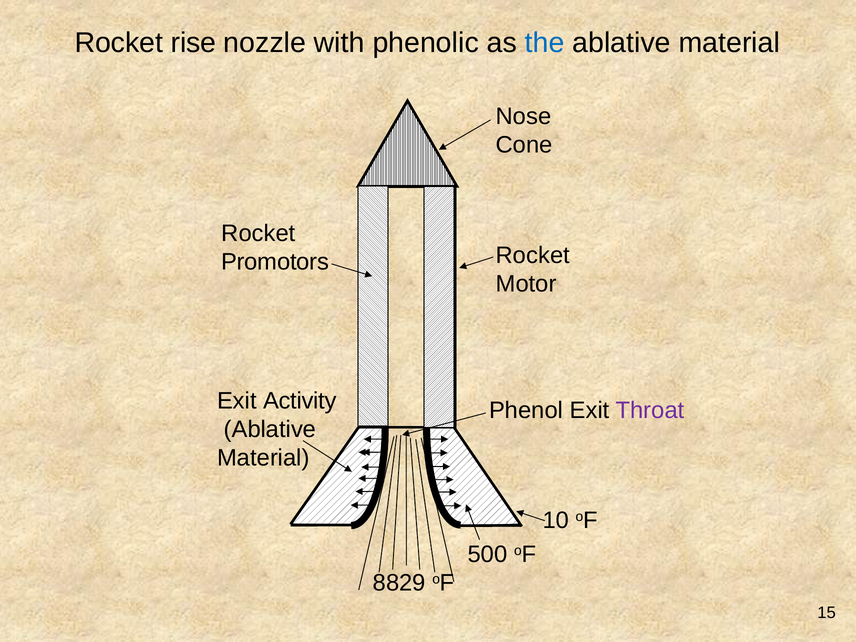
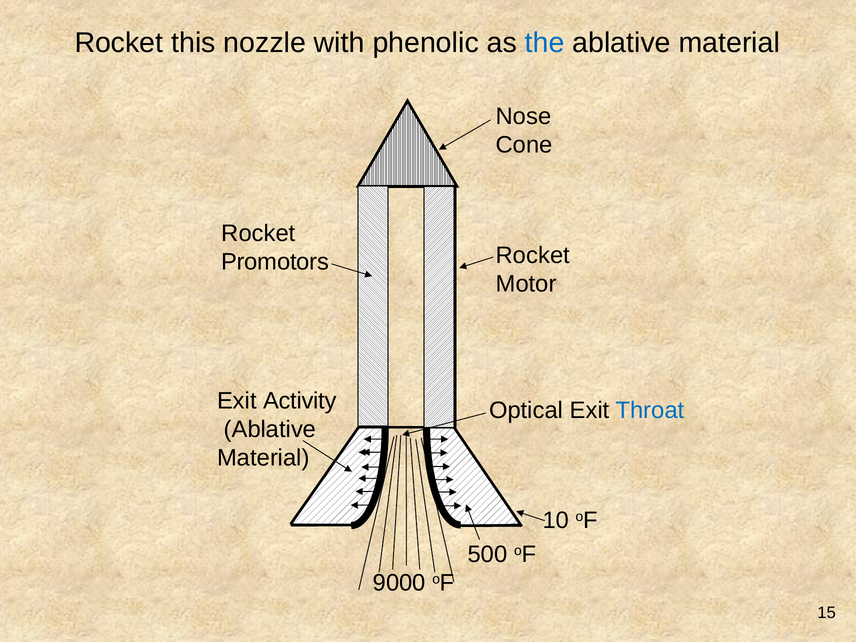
rise: rise -> this
Phenol: Phenol -> Optical
Throat colour: purple -> blue
8829: 8829 -> 9000
